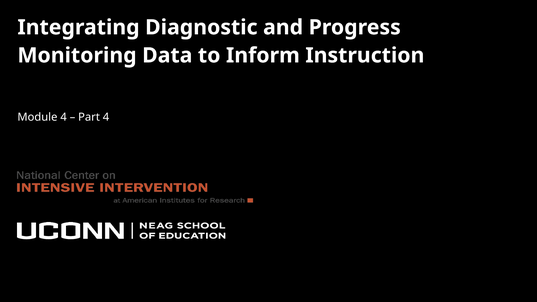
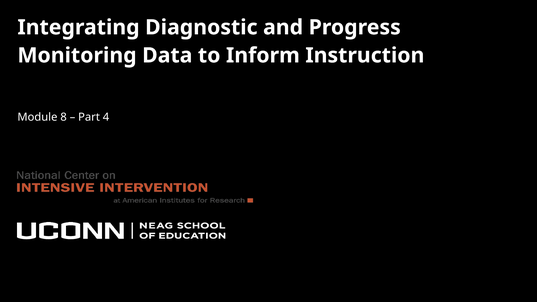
Module 4: 4 -> 8
